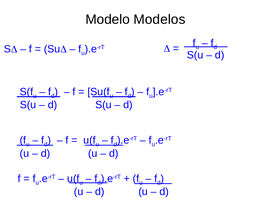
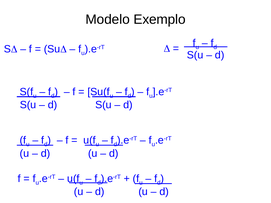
Modelos: Modelos -> Exemplo
